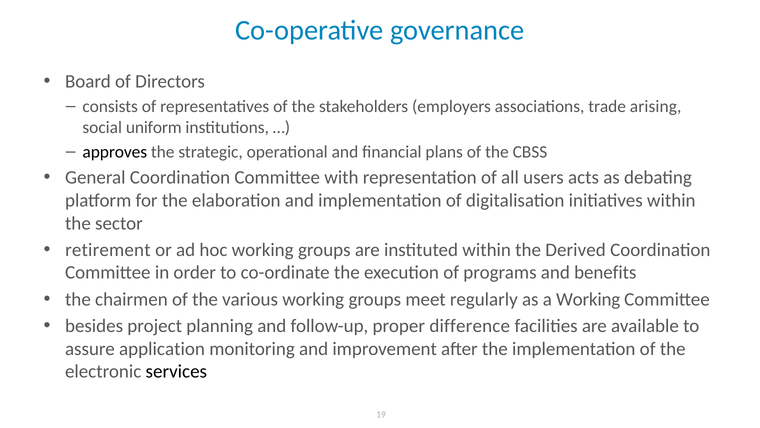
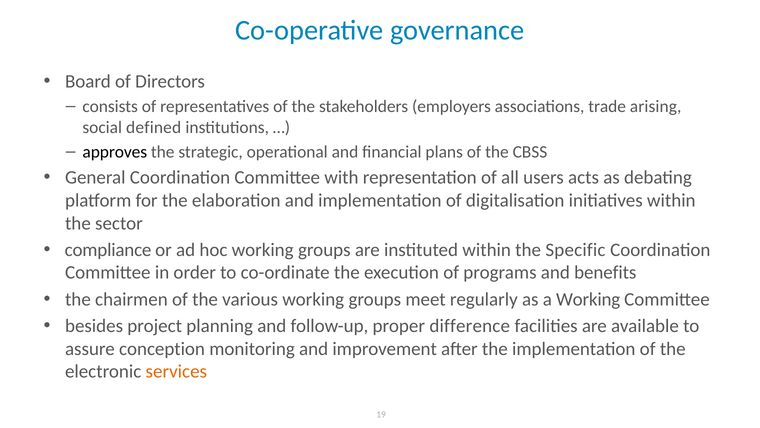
uniform: uniform -> defined
retirement: retirement -> compliance
Derived: Derived -> Specific
application: application -> conception
services colour: black -> orange
